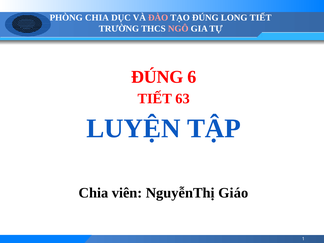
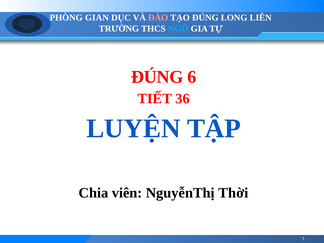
PHÒNG CHIA: CHIA -> GIAN
LONG TIẾT: TIẾT -> LIÊN
NGÔ colour: pink -> light blue
63: 63 -> 36
Giáo: Giáo -> Thời
